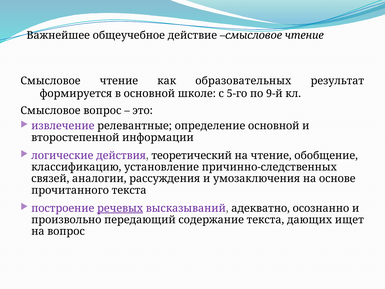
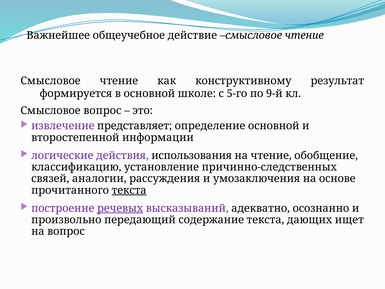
образовательных: образовательных -> конструктивному
релевантные: релевантные -> представляет
теоретический: теоретический -> использования
текста at (129, 190) underline: none -> present
